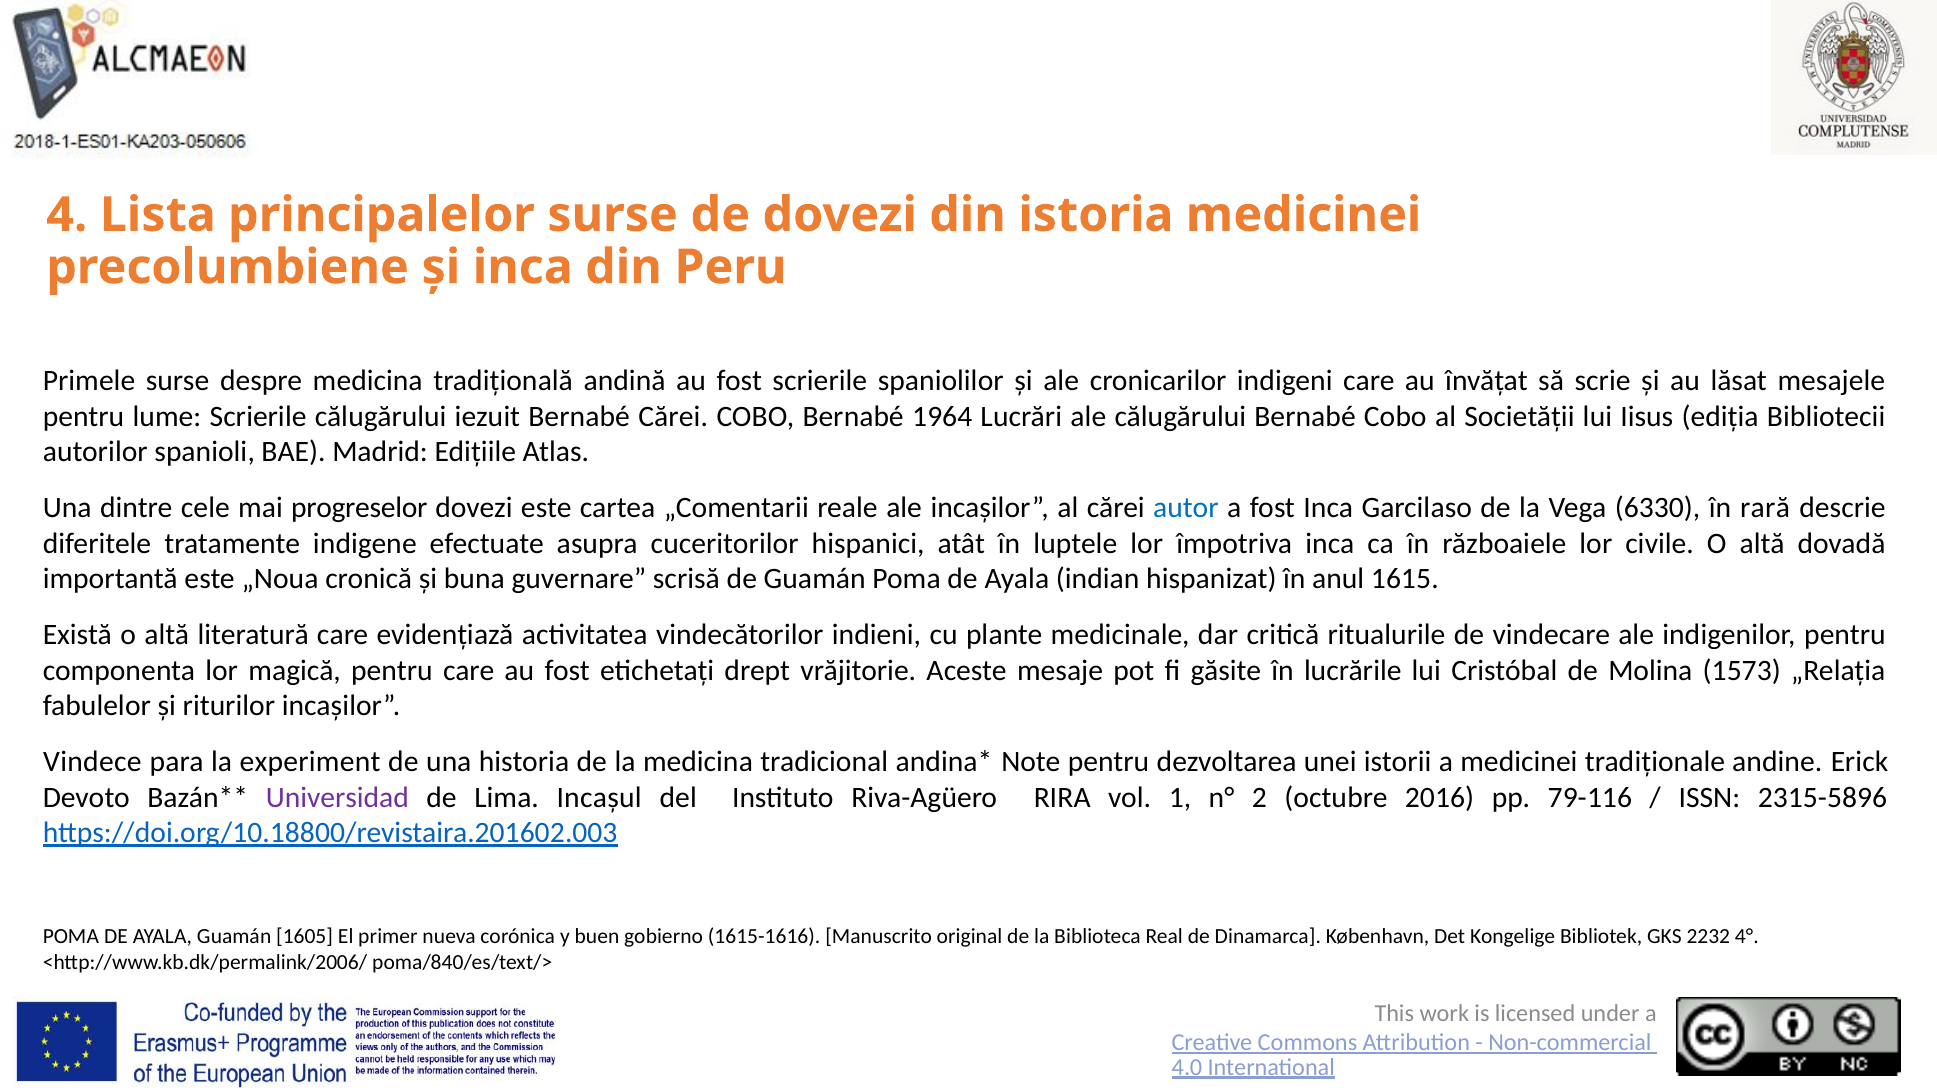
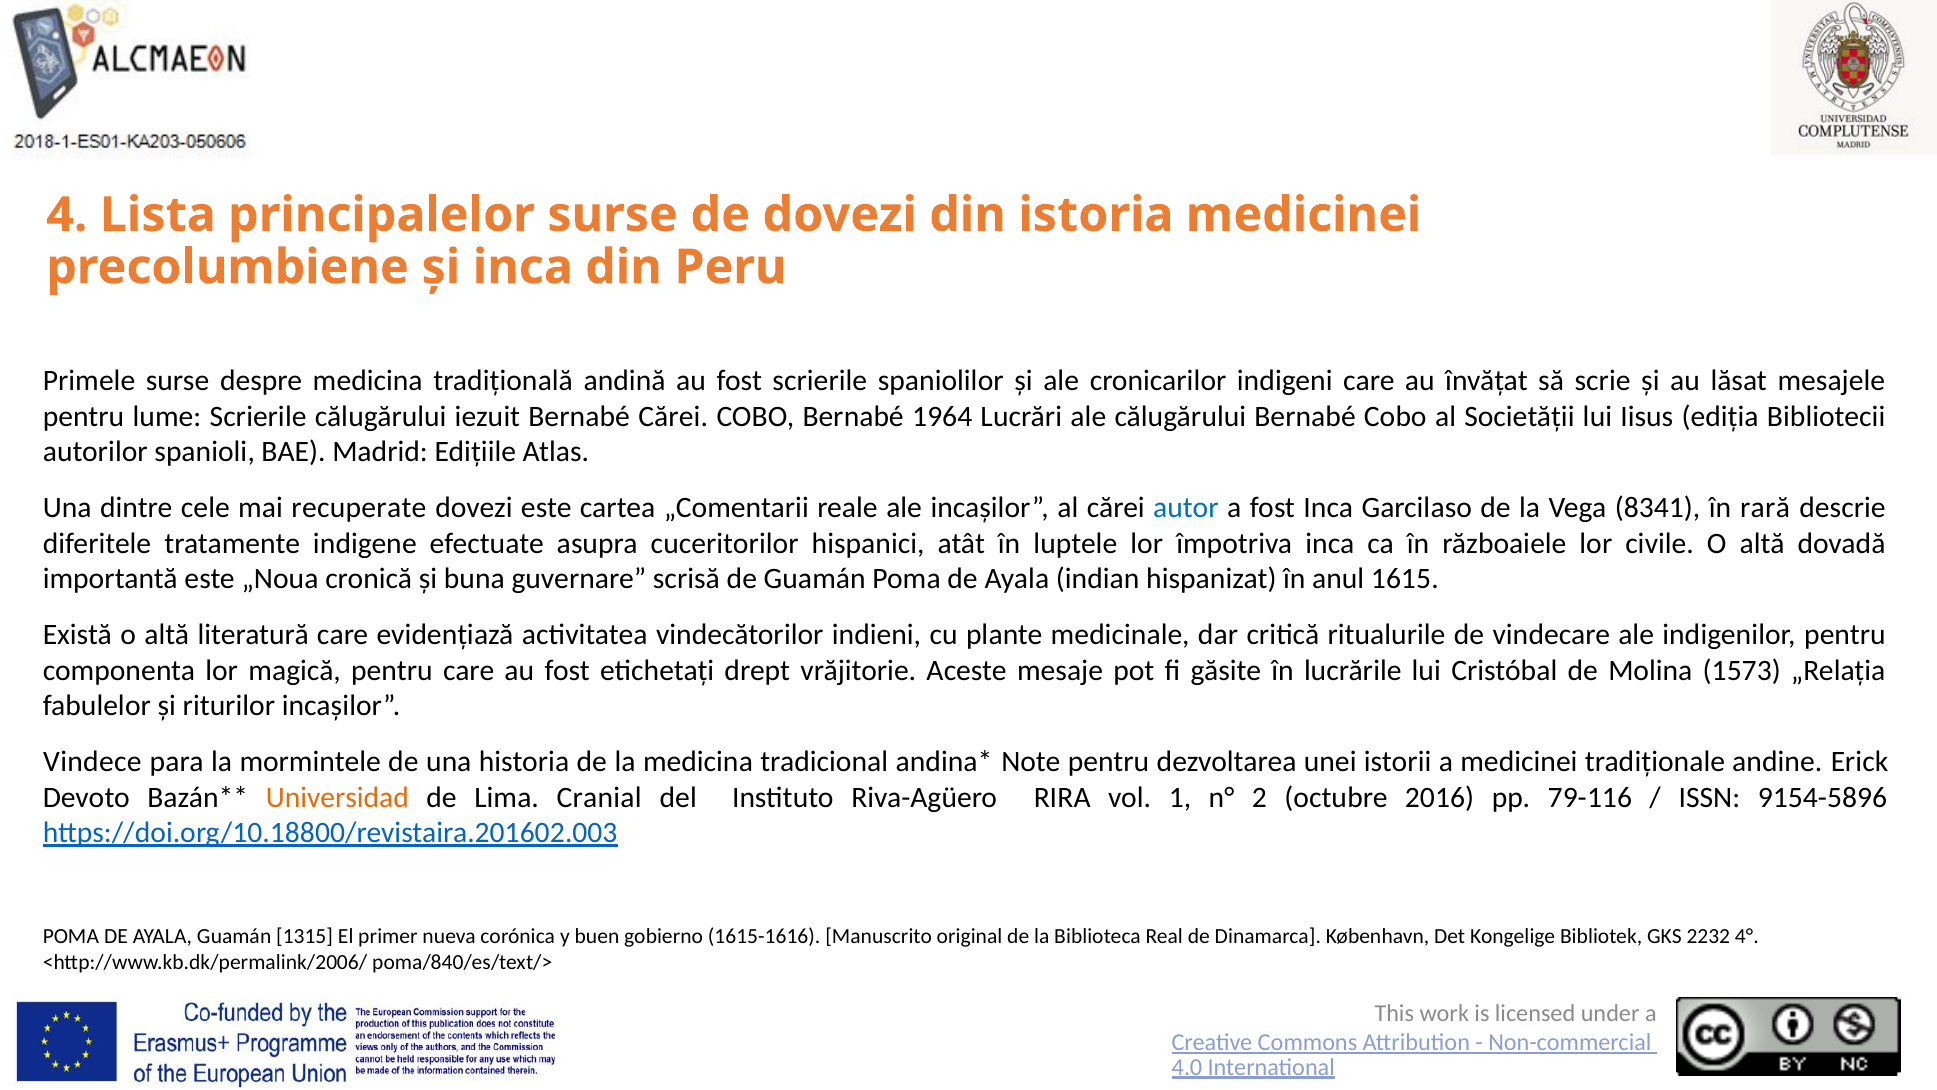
progreselor: progreselor -> recuperate
6330: 6330 -> 8341
experiment: experiment -> mormintele
Universidad colour: purple -> orange
Incașul: Incașul -> Cranial
2315-5896: 2315-5896 -> 9154-5896
1605: 1605 -> 1315
